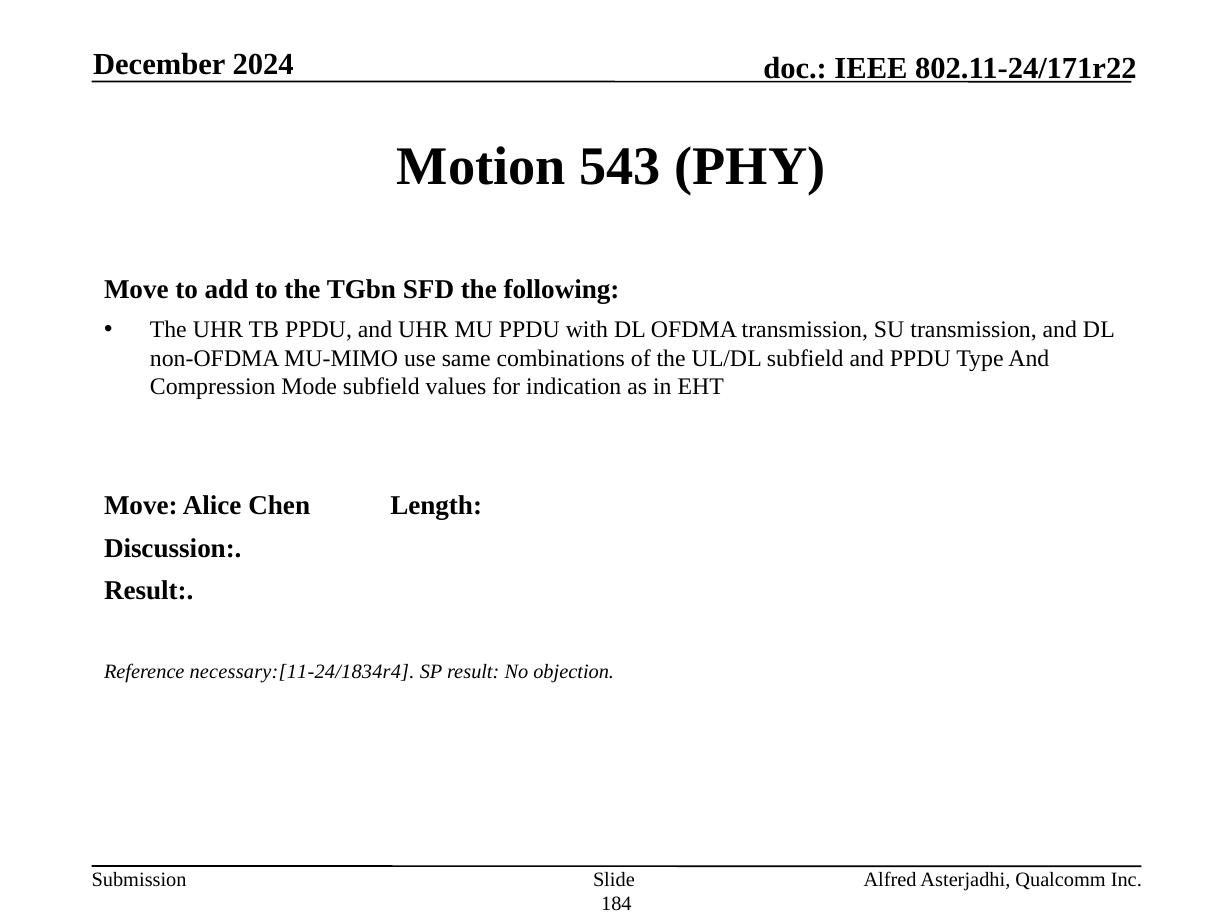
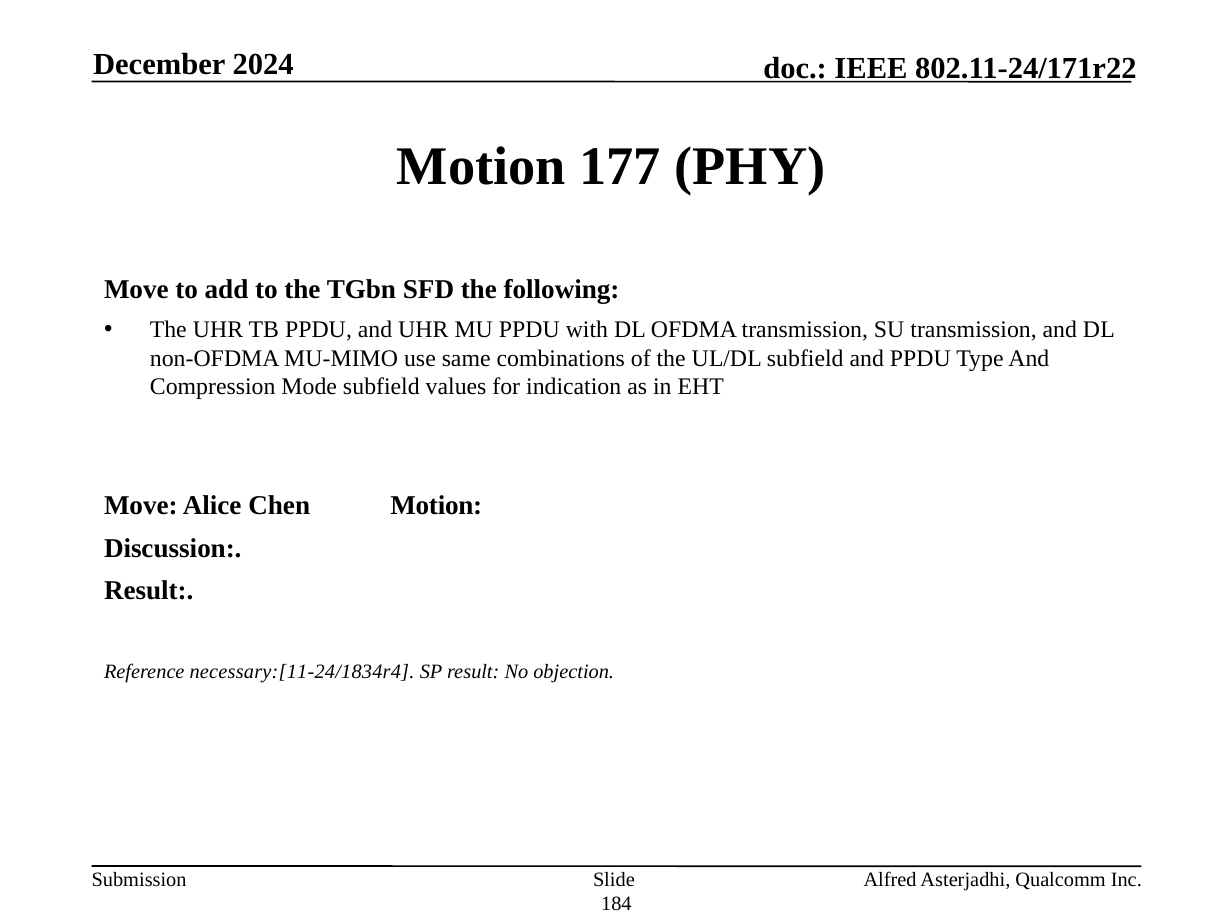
543: 543 -> 177
Chen Length: Length -> Motion
